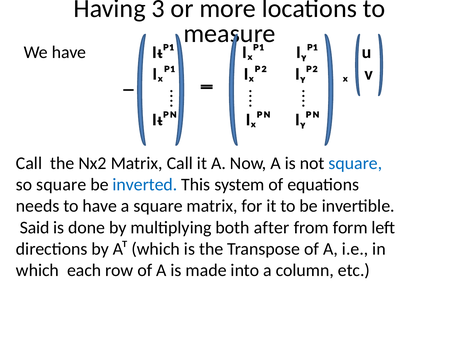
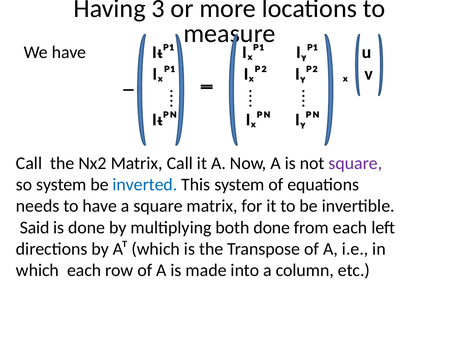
square at (355, 163) colour: blue -> purple
so square: square -> system
both after: after -> done
from form: form -> each
